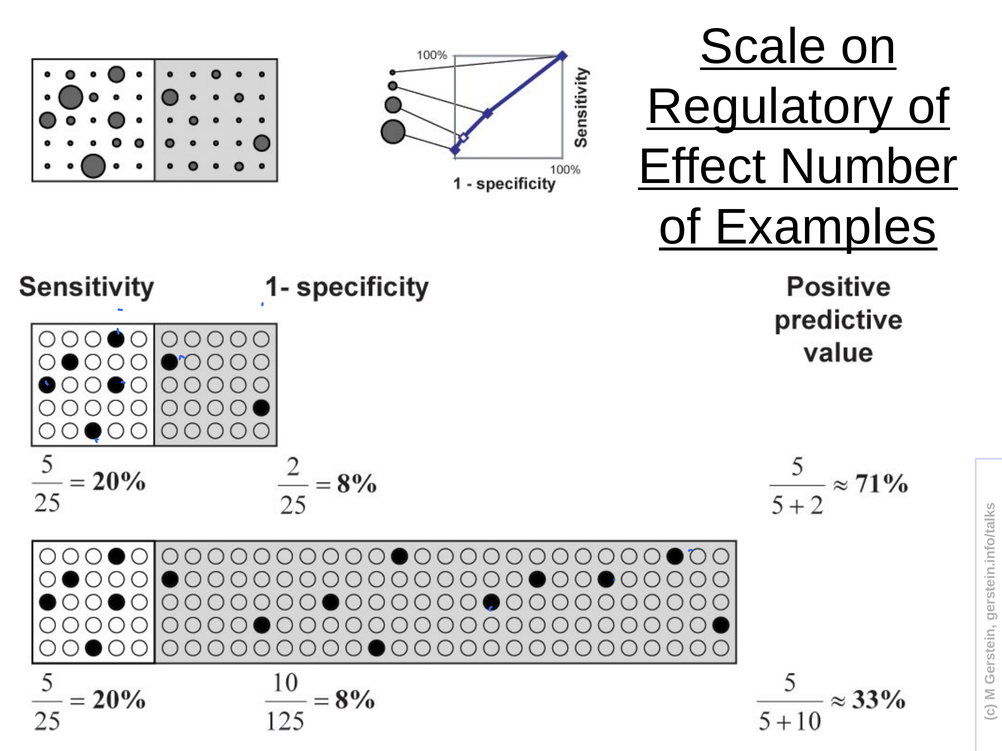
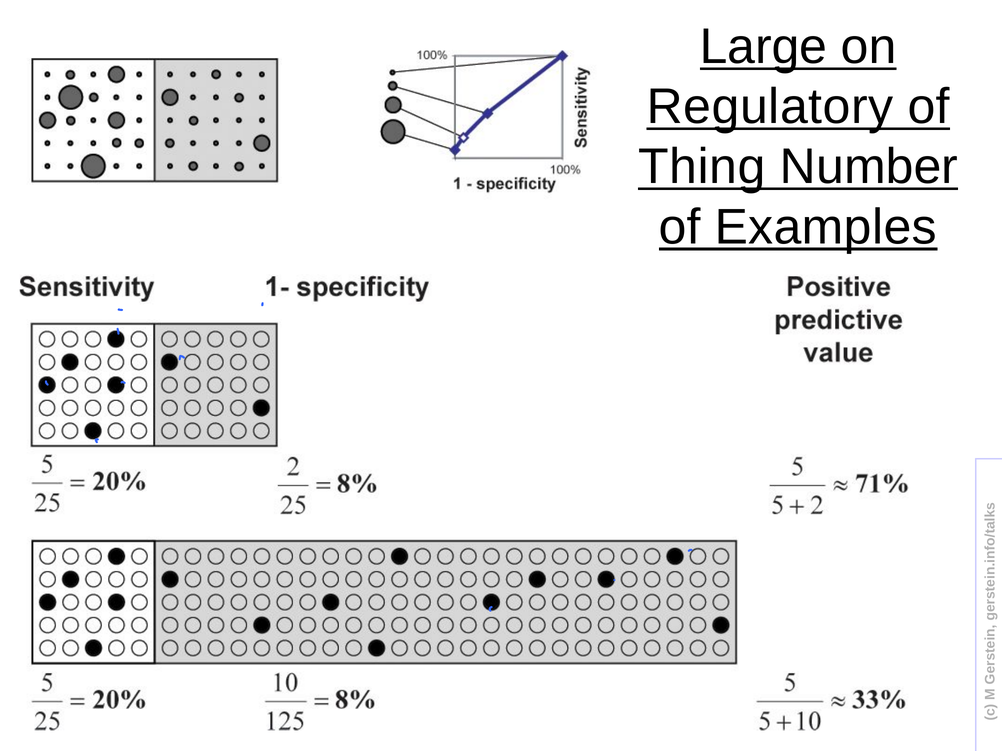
Scale: Scale -> Large
Effect: Effect -> Thing
